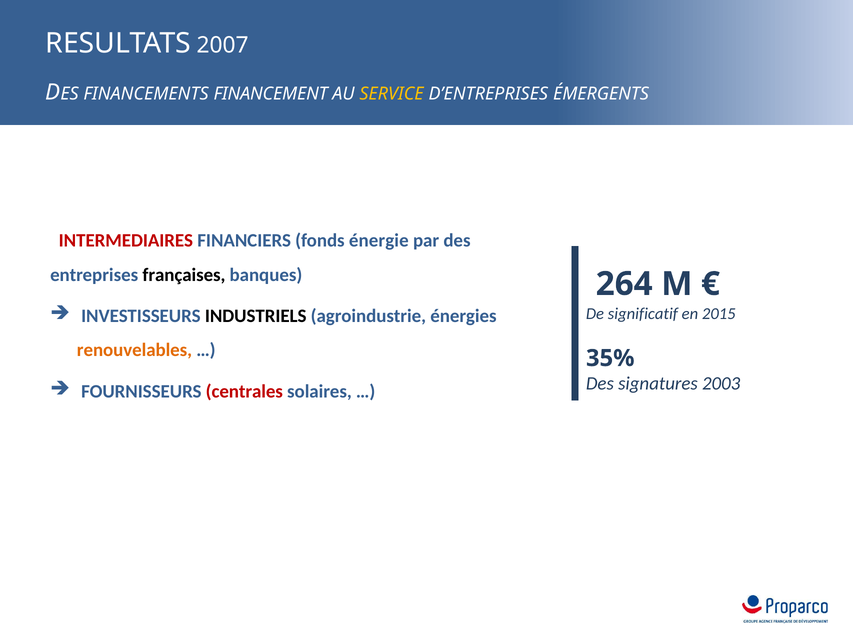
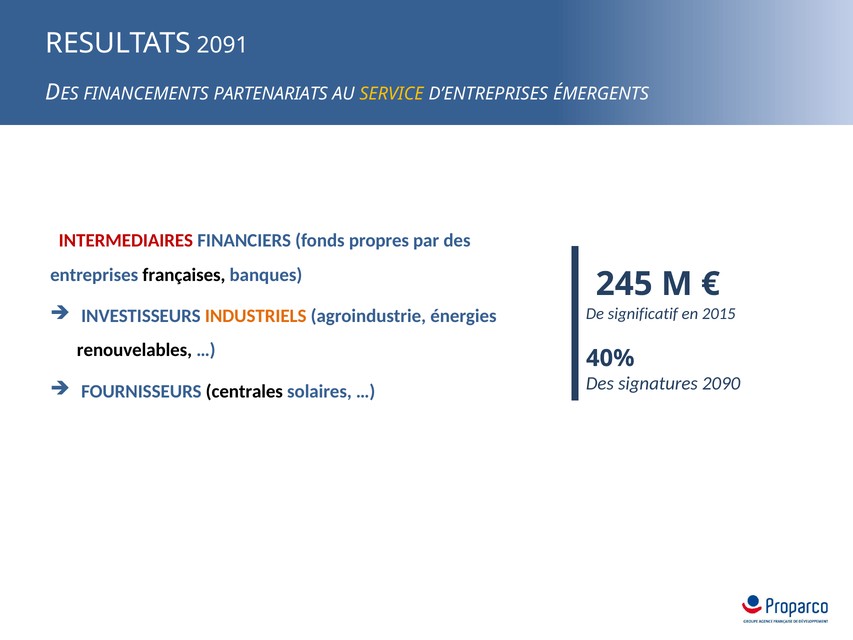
2007: 2007 -> 2091
FINANCEMENT: FINANCEMENT -> PARTENARIATS
énergie: énergie -> propres
264: 264 -> 245
INDUSTRIELS colour: black -> orange
renouvelables colour: orange -> black
35%: 35% -> 40%
2003: 2003 -> 2090
centrales colour: red -> black
